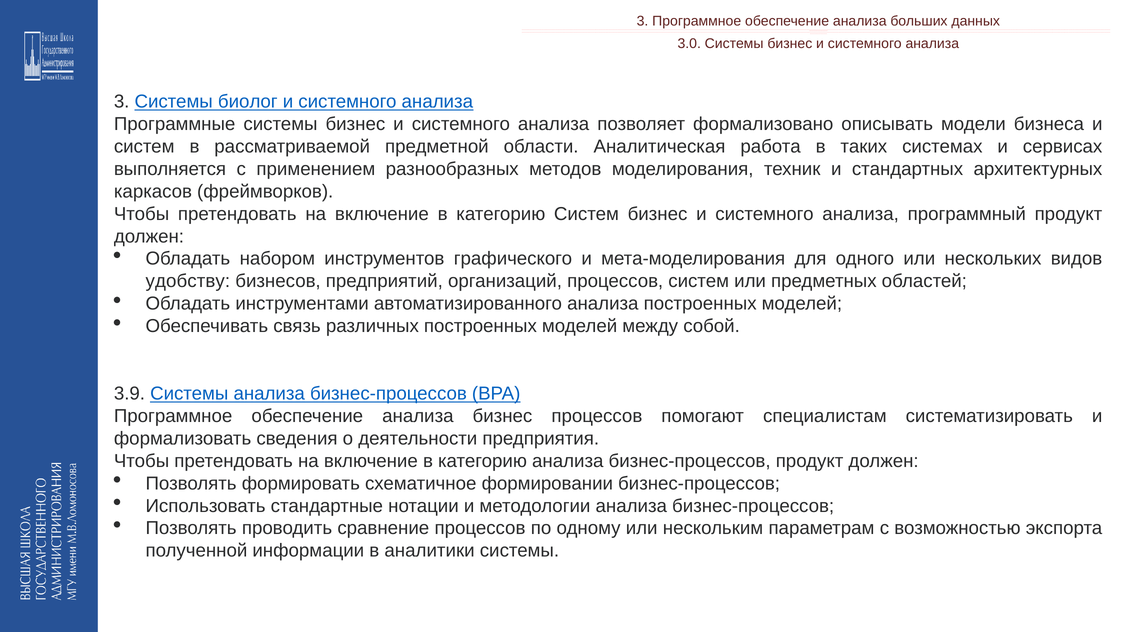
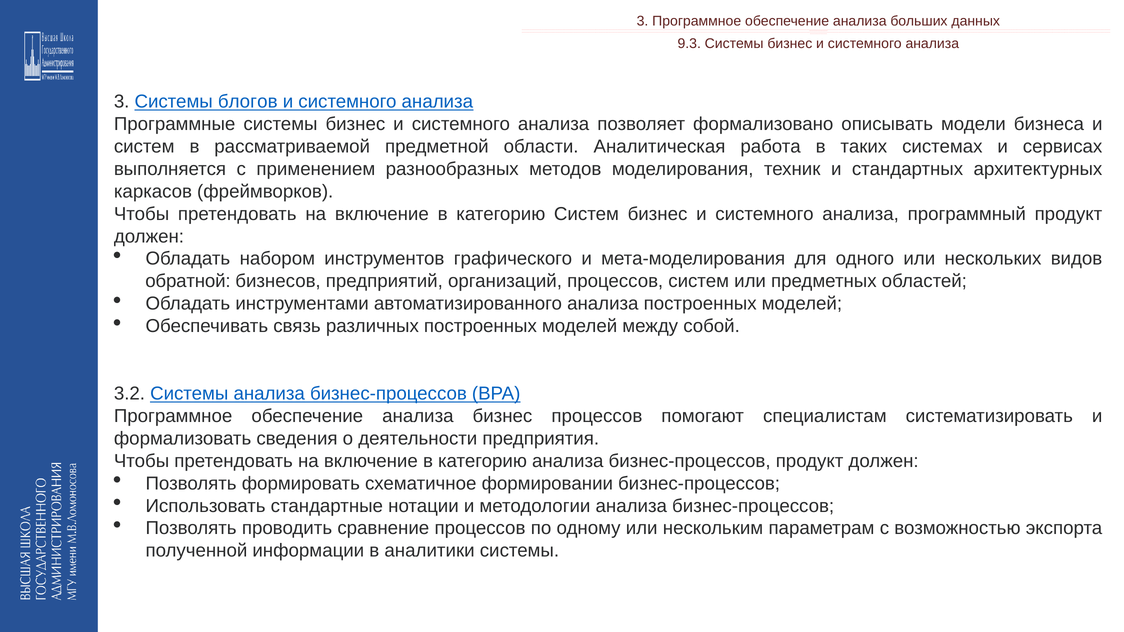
3.0: 3.0 -> 9.3
биолог: биолог -> блогов
удобству: удобству -> обратной
3.9: 3.9 -> 3.2
